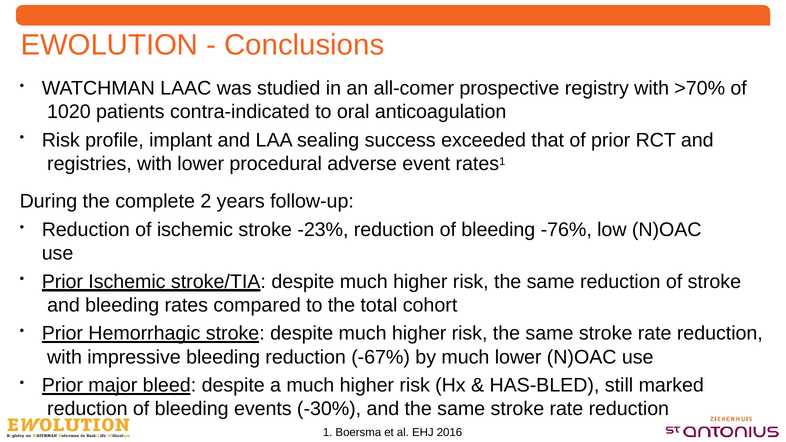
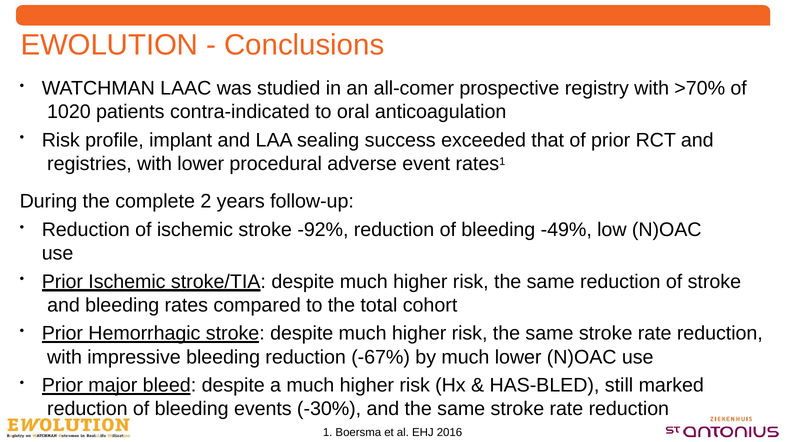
-23%: -23% -> -92%
-76%: -76% -> -49%
